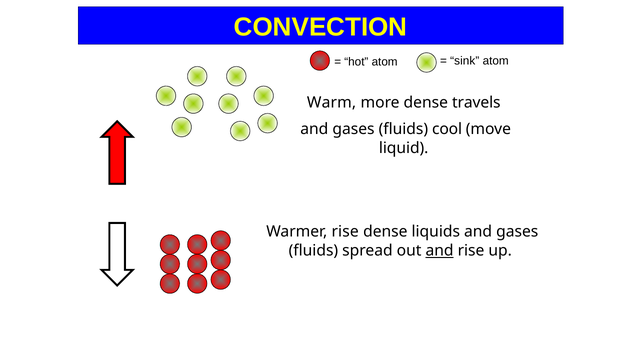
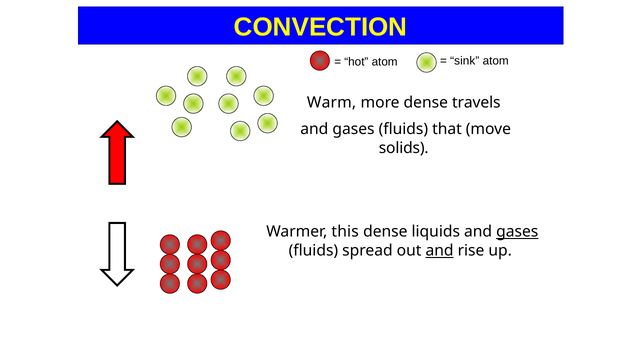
cool: cool -> that
liquid: liquid -> solids
Warmer rise: rise -> this
gases at (517, 232) underline: none -> present
